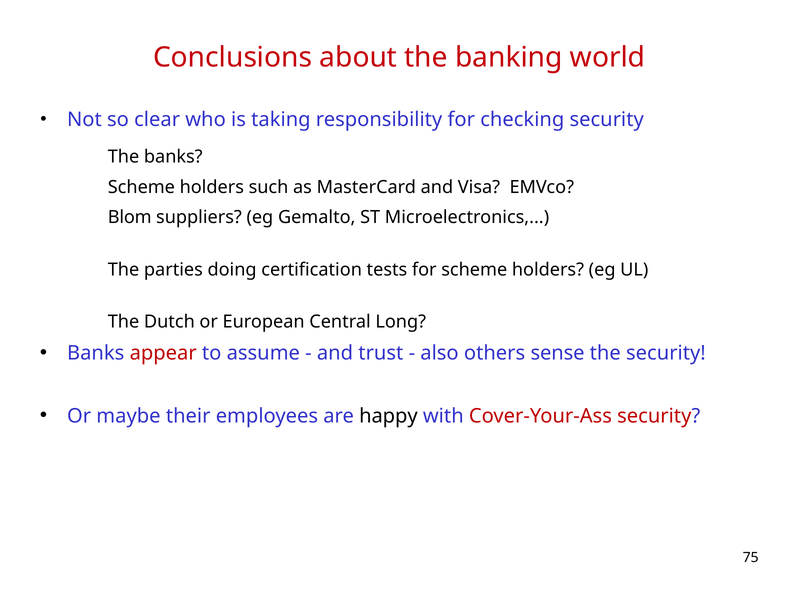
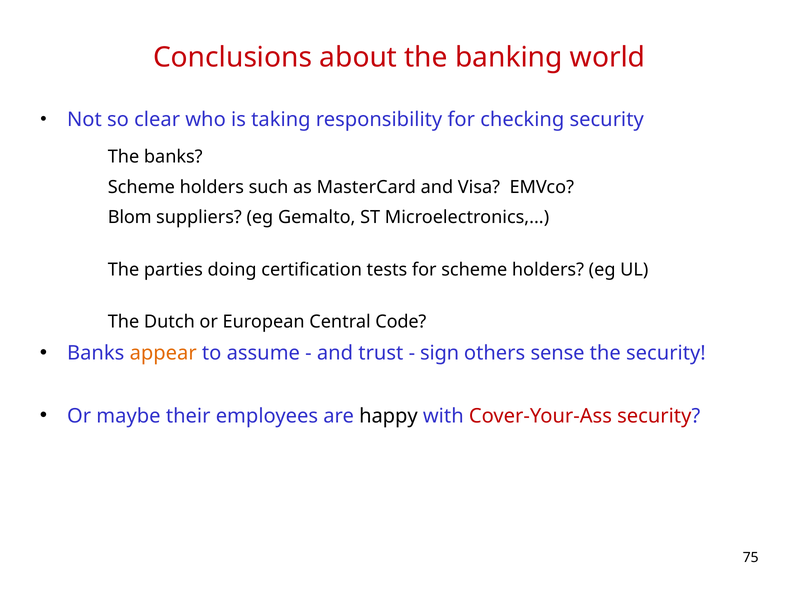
Long: Long -> Code
appear colour: red -> orange
also: also -> sign
